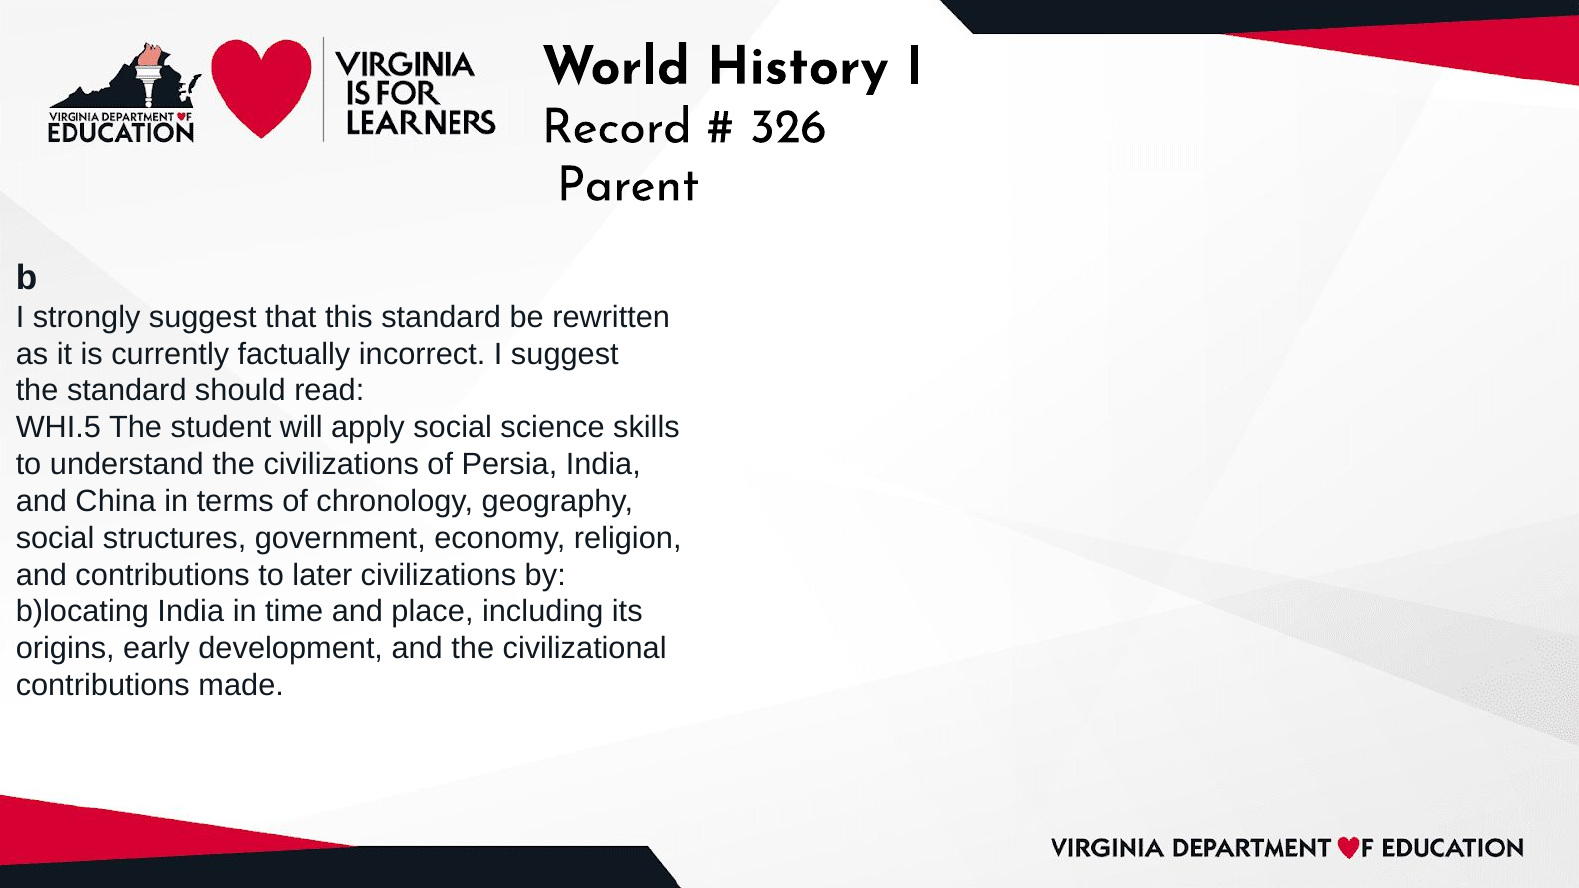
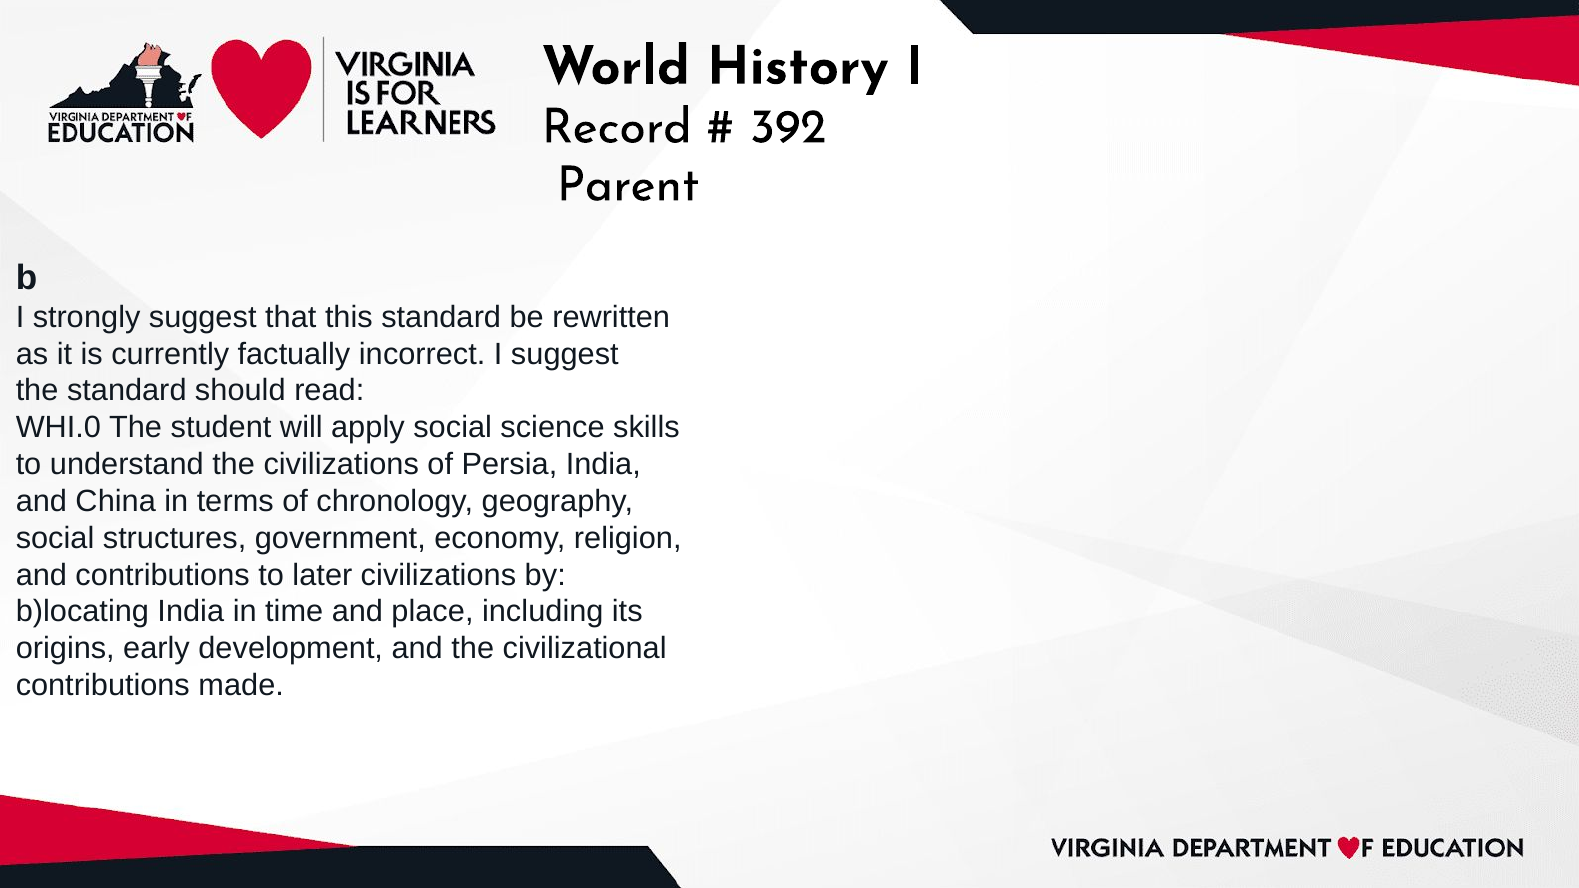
326: 326 -> 392
WHI.5: WHI.5 -> WHI.0
